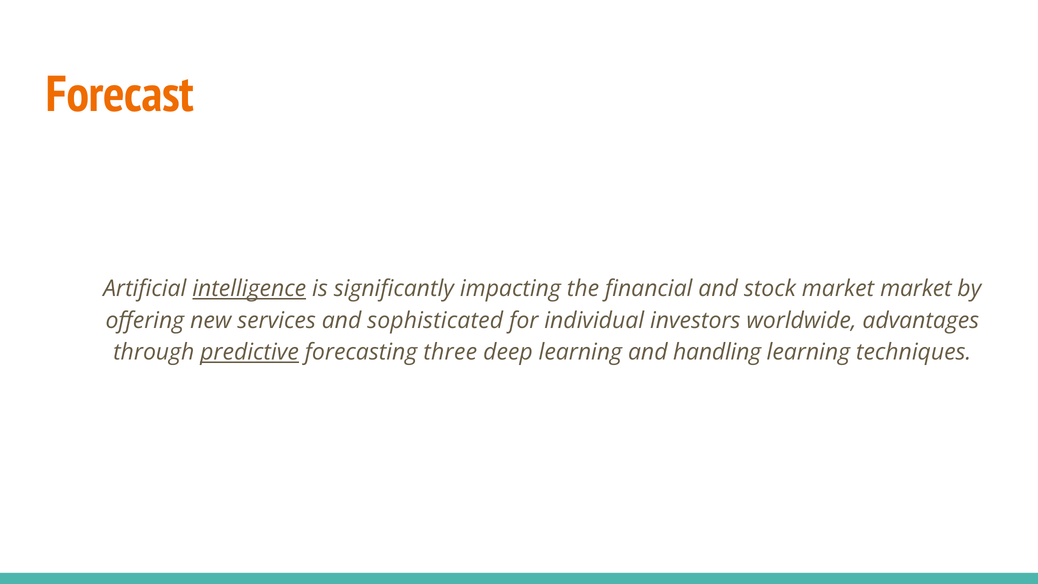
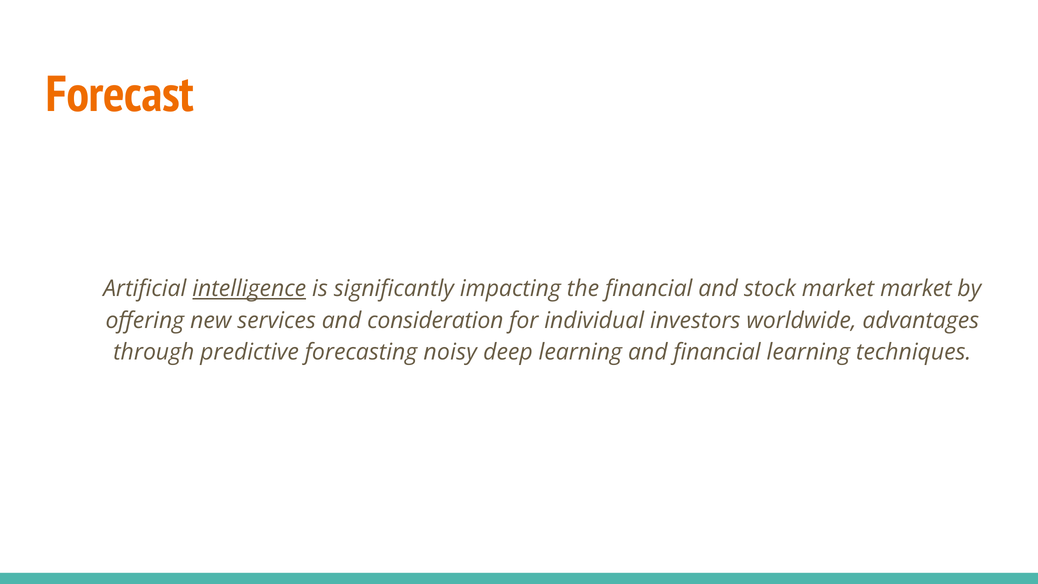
sophisticated: sophisticated -> consideration
predictive underline: present -> none
three: three -> noisy
and handling: handling -> financial
